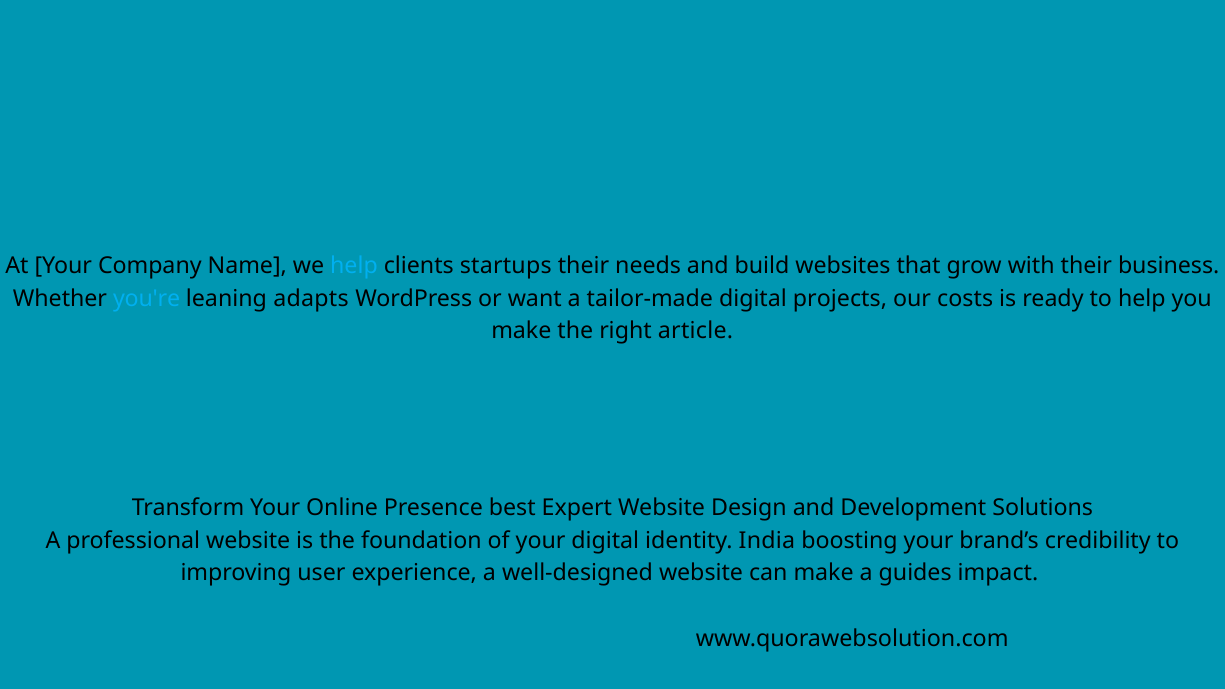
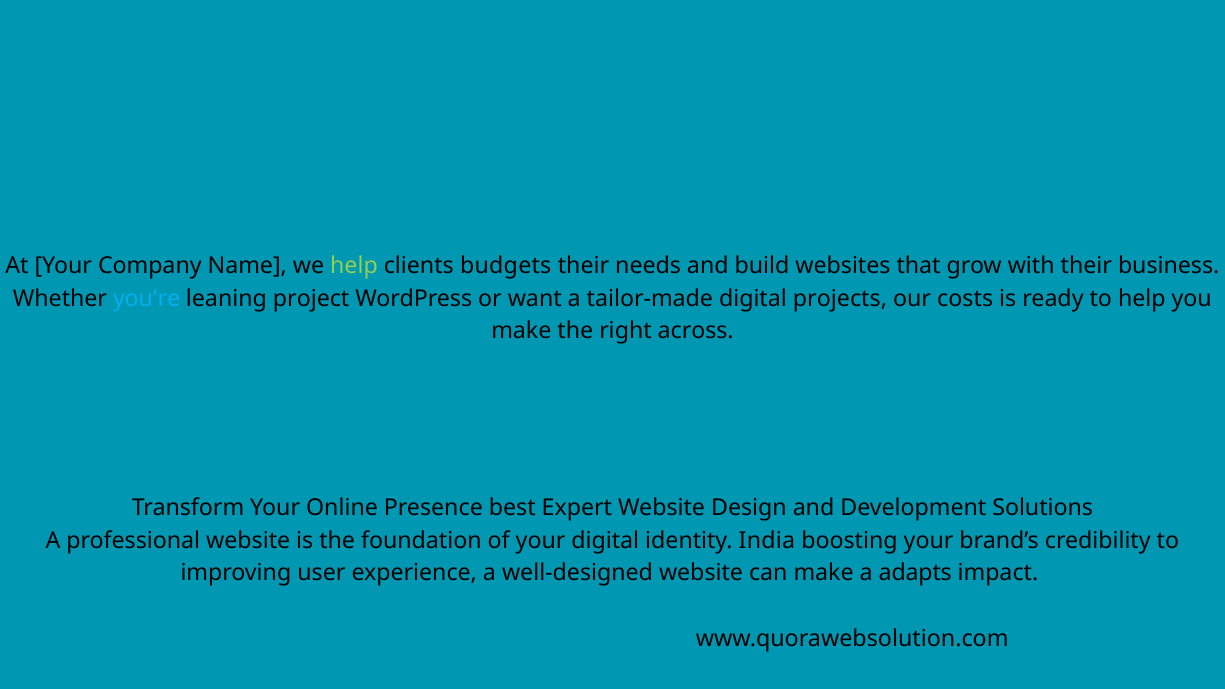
help at (354, 266) colour: light blue -> light green
startups: startups -> budgets
adapts: adapts -> project
article: article -> across
guides: guides -> adapts
